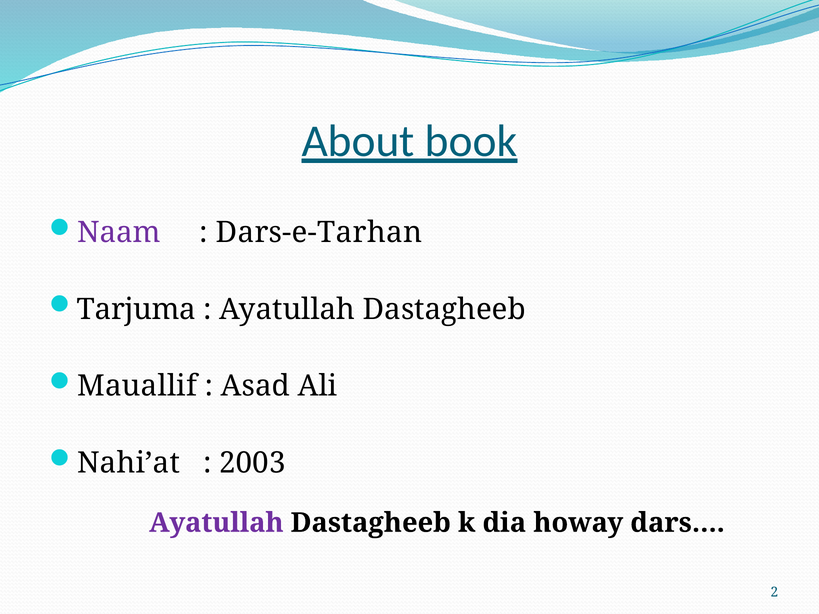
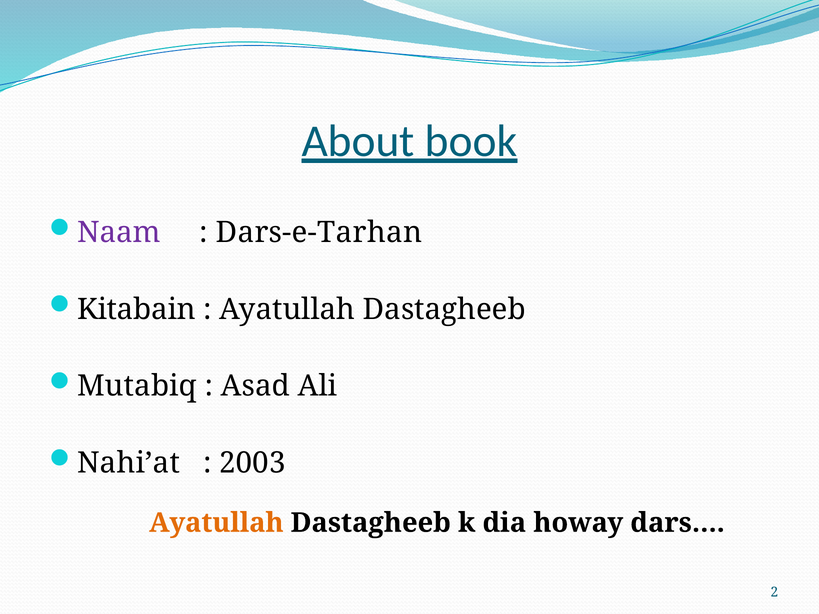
Tarjuma: Tarjuma -> Kitabain
Mauallif: Mauallif -> Mutabiq
Ayatullah at (216, 523) colour: purple -> orange
